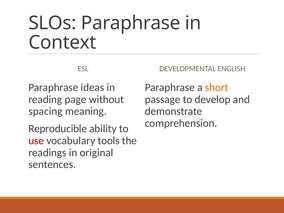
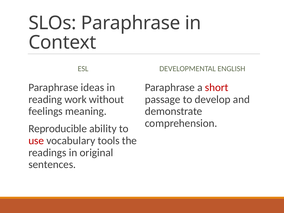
short colour: orange -> red
page: page -> work
spacing: spacing -> feelings
